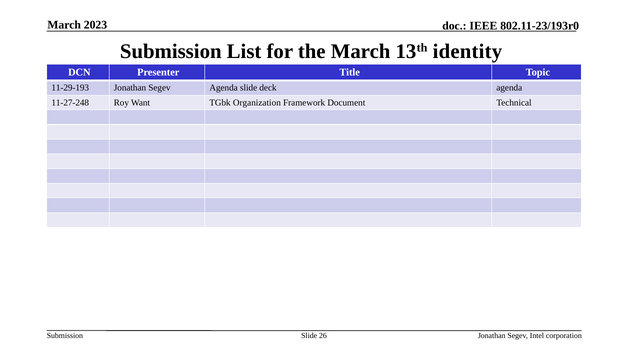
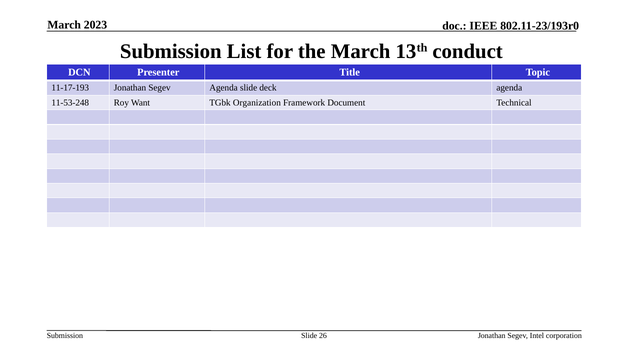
identity: identity -> conduct
11-29-193: 11-29-193 -> 11-17-193
11-27-248: 11-27-248 -> 11-53-248
